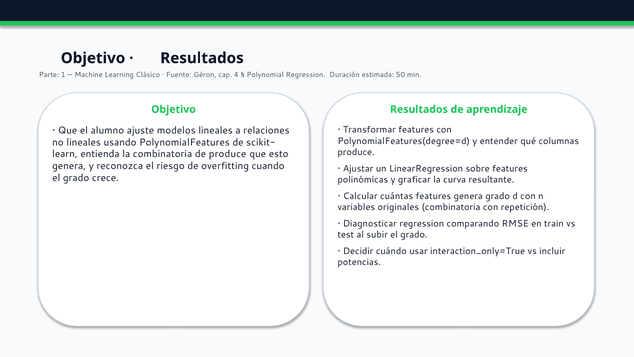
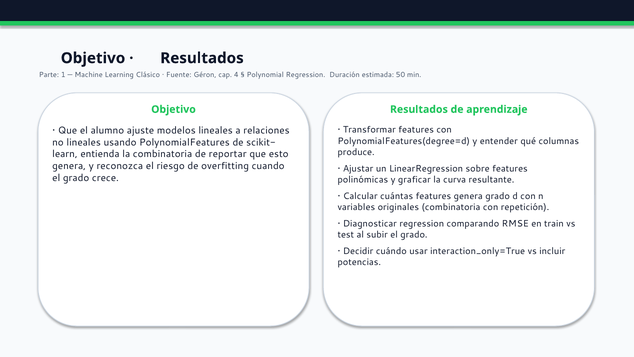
de produce: produce -> reportar
